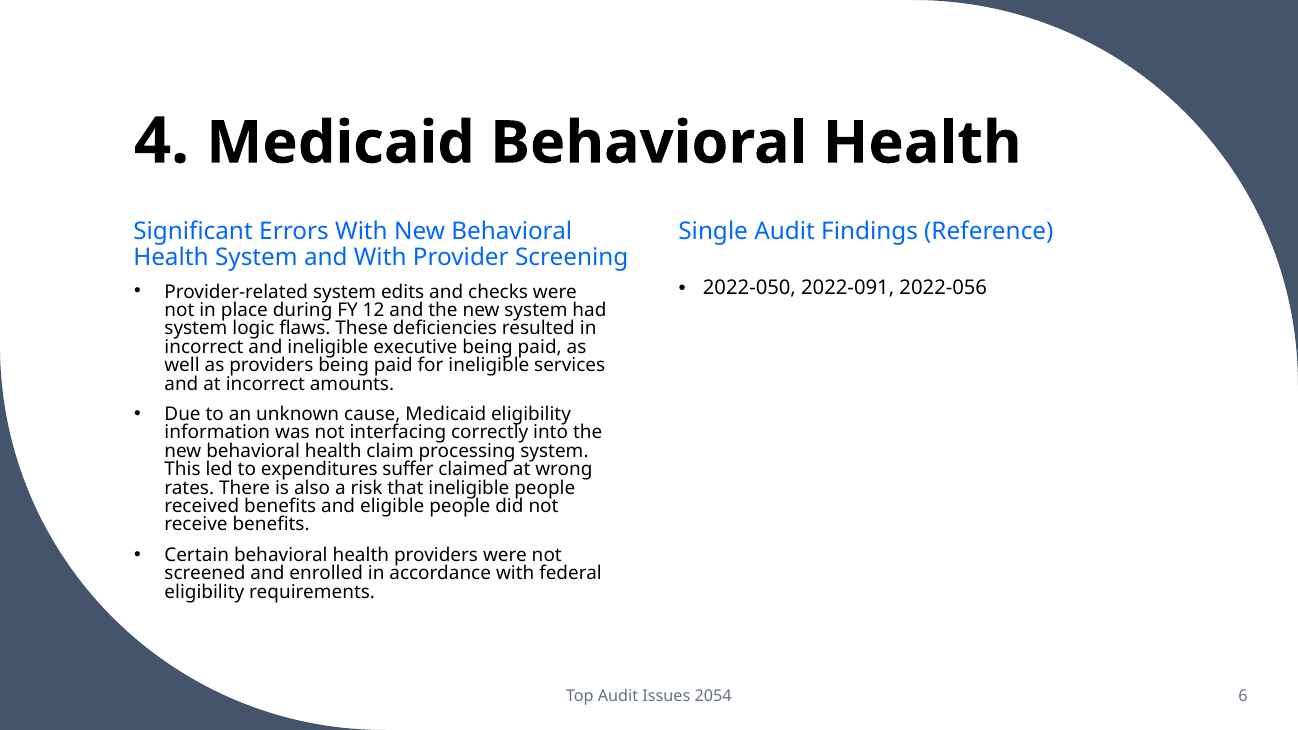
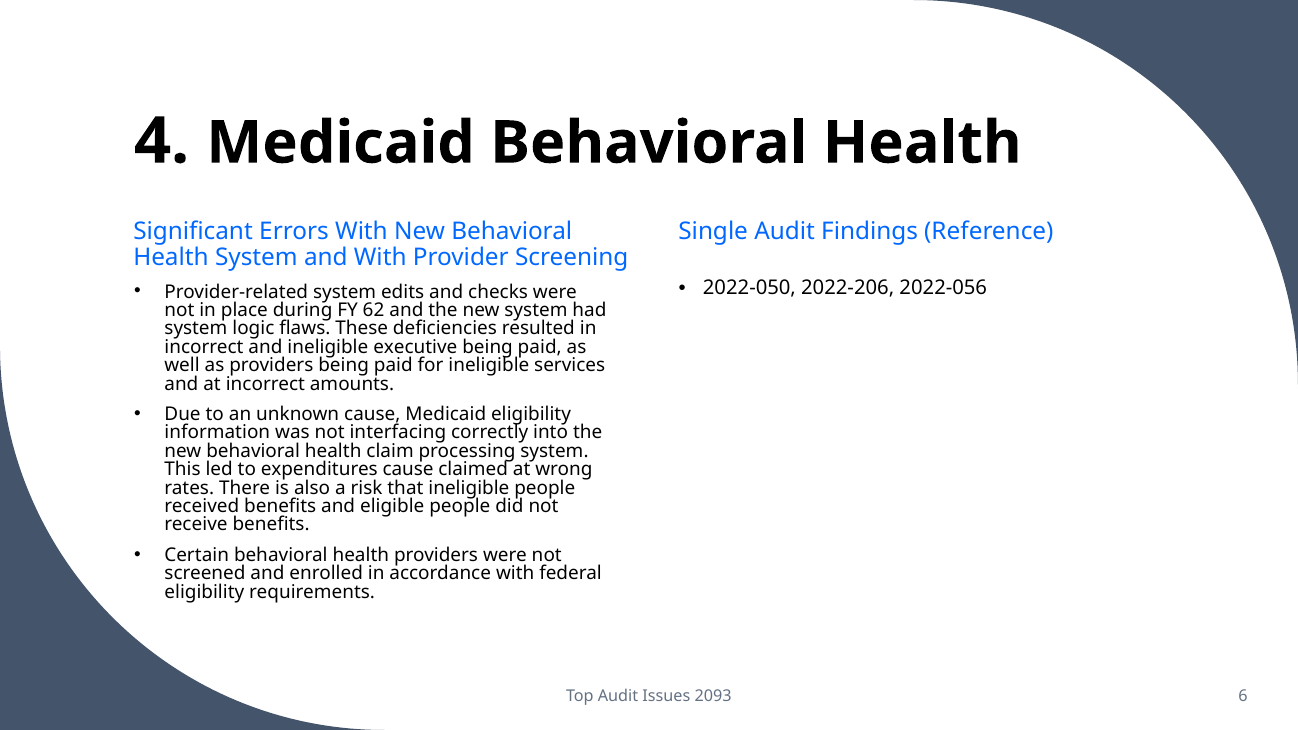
2022-091: 2022-091 -> 2022-206
12: 12 -> 62
expenditures suffer: suffer -> cause
2054: 2054 -> 2093
